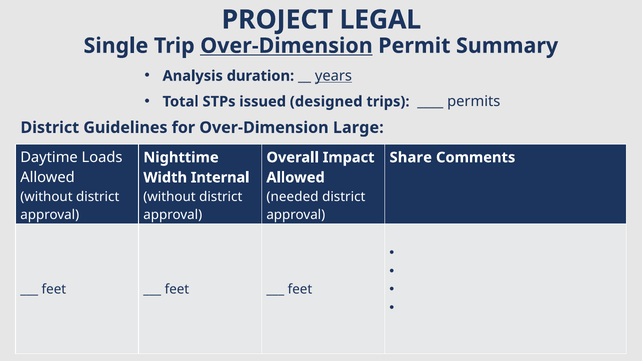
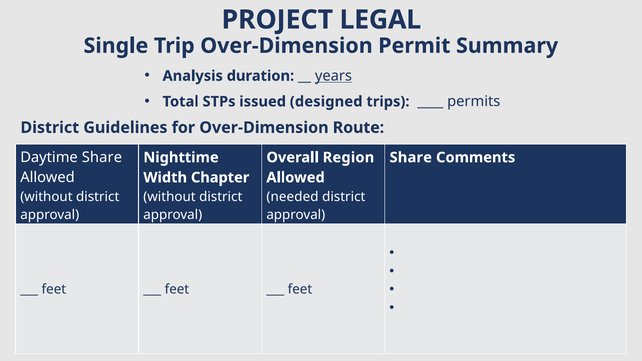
Over-Dimension at (286, 46) underline: present -> none
Large: Large -> Route
Daytime Loads: Loads -> Share
Impact: Impact -> Region
Internal: Internal -> Chapter
